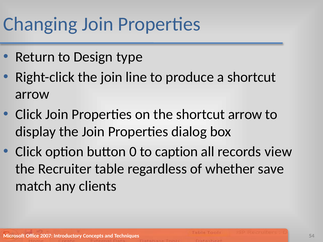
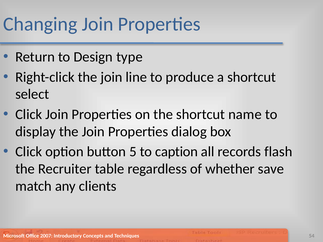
arrow at (32, 94): arrow -> select
the shortcut arrow: arrow -> name
0: 0 -> 5
view: view -> flash
